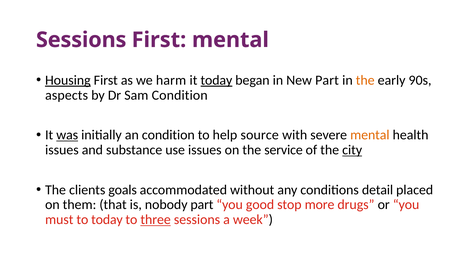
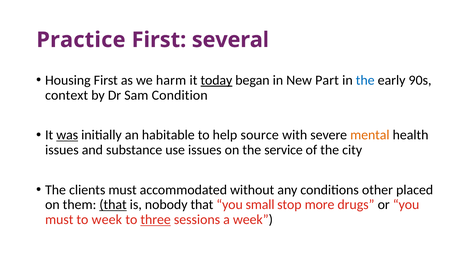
Sessions at (81, 40): Sessions -> Practice
First mental: mental -> several
Housing underline: present -> none
the at (365, 80) colour: orange -> blue
aspects: aspects -> context
an condition: condition -> habitable
city underline: present -> none
clients goals: goals -> must
detail: detail -> other
that at (113, 205) underline: none -> present
nobody part: part -> that
good: good -> small
to today: today -> week
